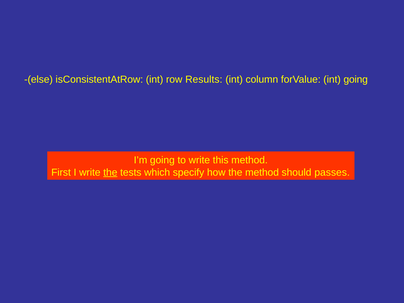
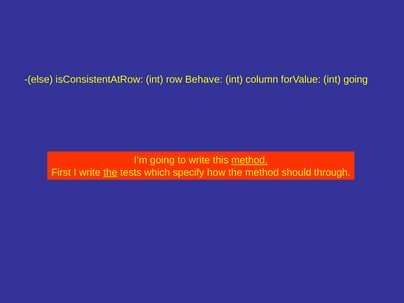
Results: Results -> Behave
method at (250, 160) underline: none -> present
passes: passes -> through
